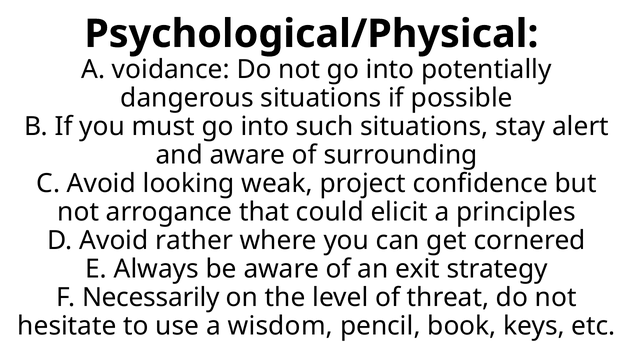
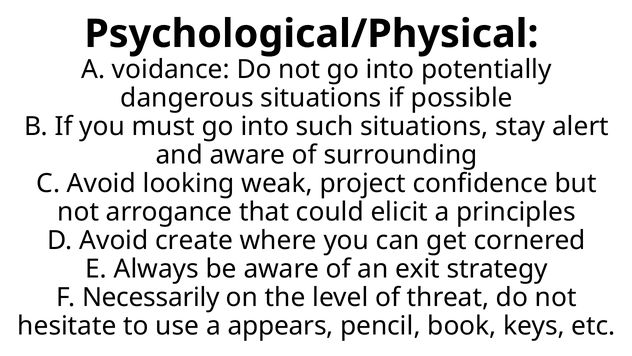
rather: rather -> create
wisdom: wisdom -> appears
